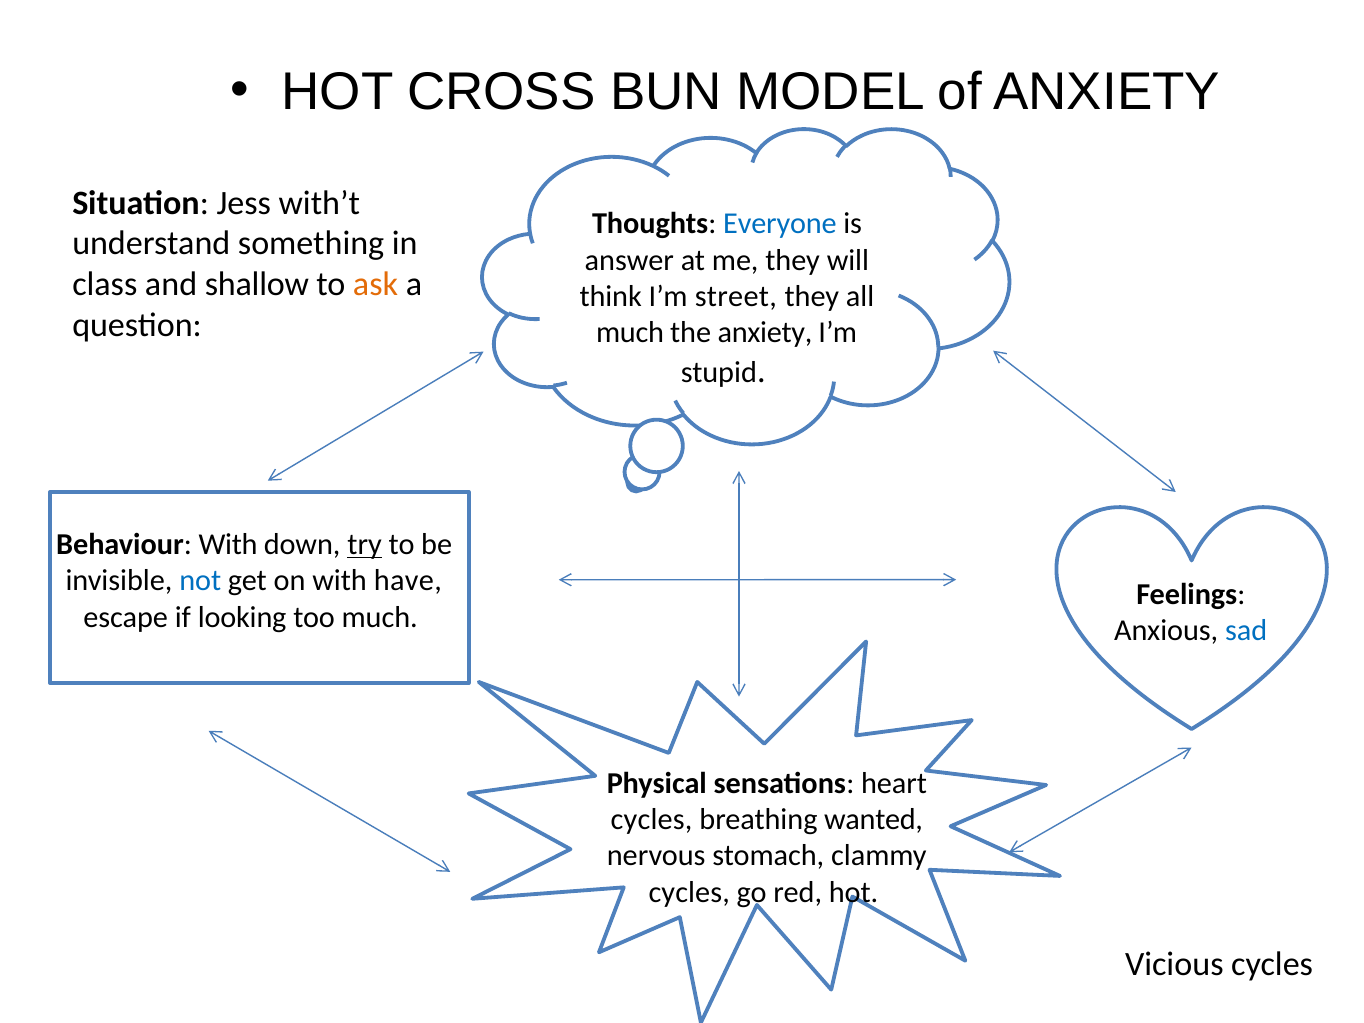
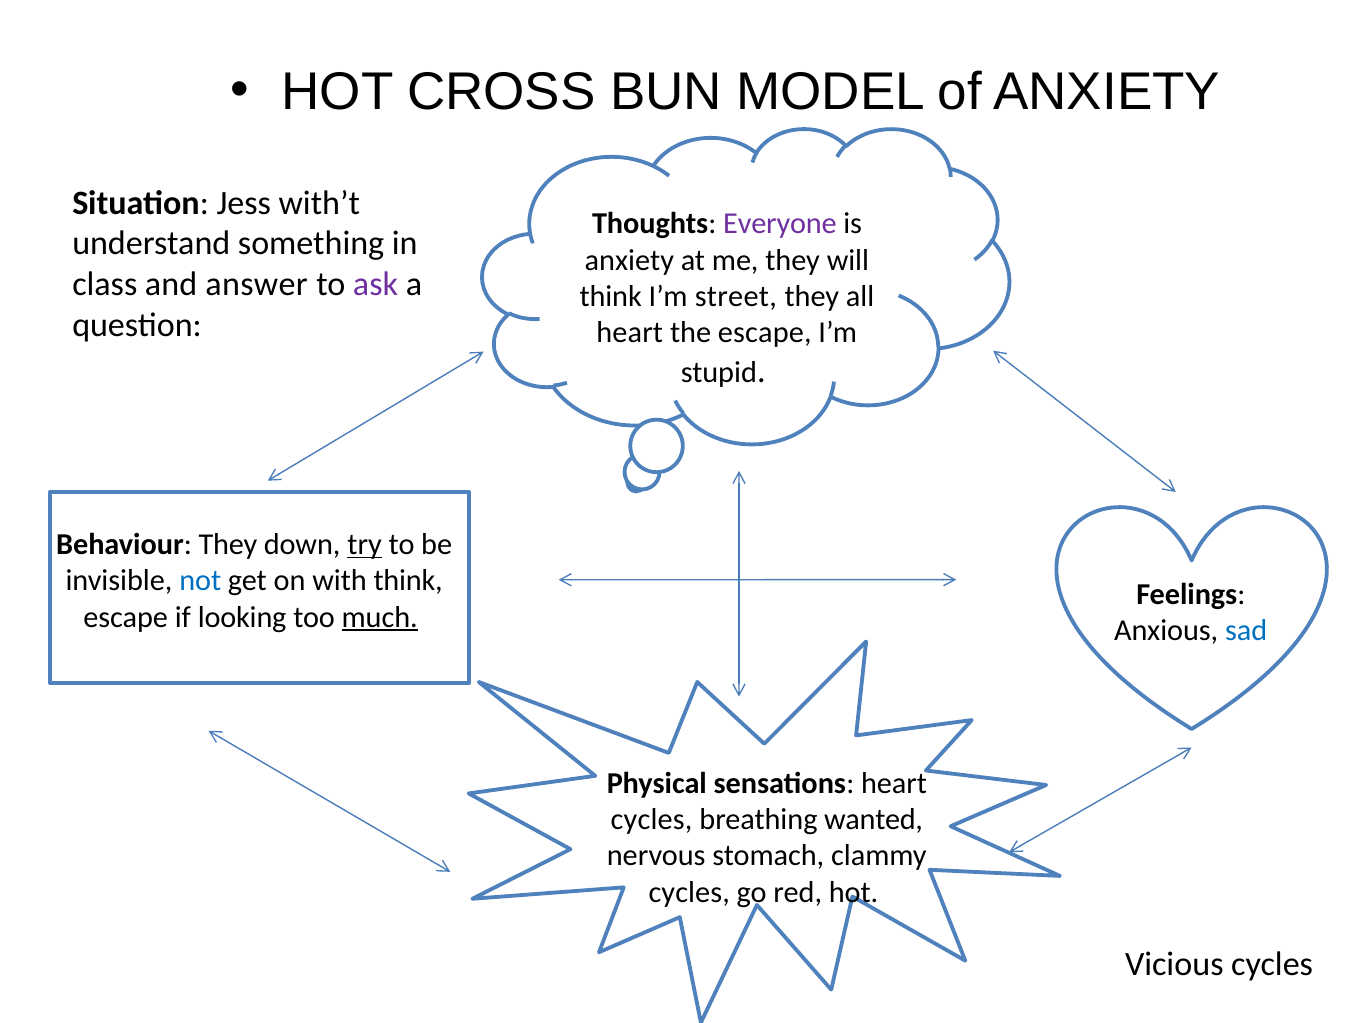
Everyone colour: blue -> purple
answer at (629, 260): answer -> anxiety
shallow: shallow -> answer
ask colour: orange -> purple
much at (630, 333): much -> heart
the anxiety: anxiety -> escape
Behaviour With: With -> They
with have: have -> think
much at (380, 617) underline: none -> present
